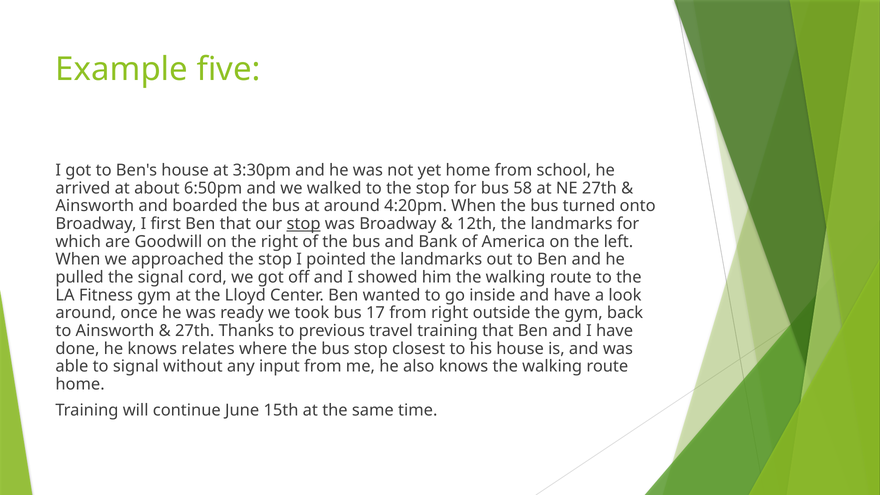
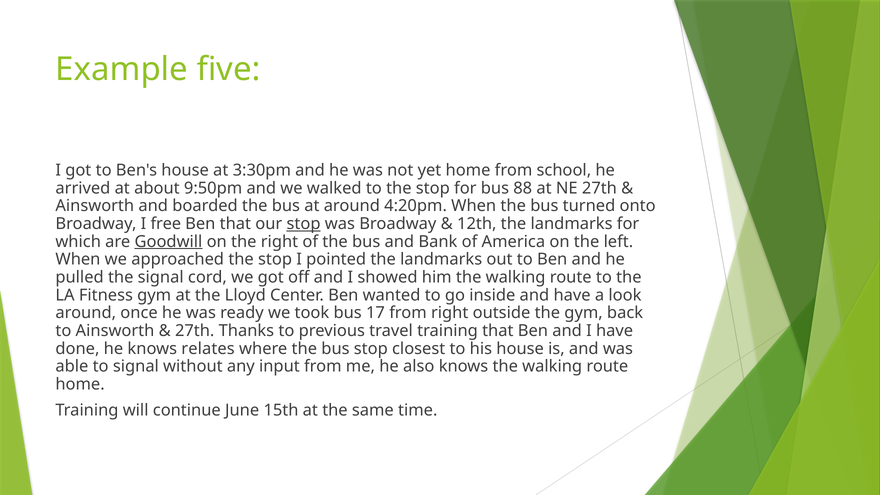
6:50pm: 6:50pm -> 9:50pm
58: 58 -> 88
first: first -> free
Goodwill underline: none -> present
